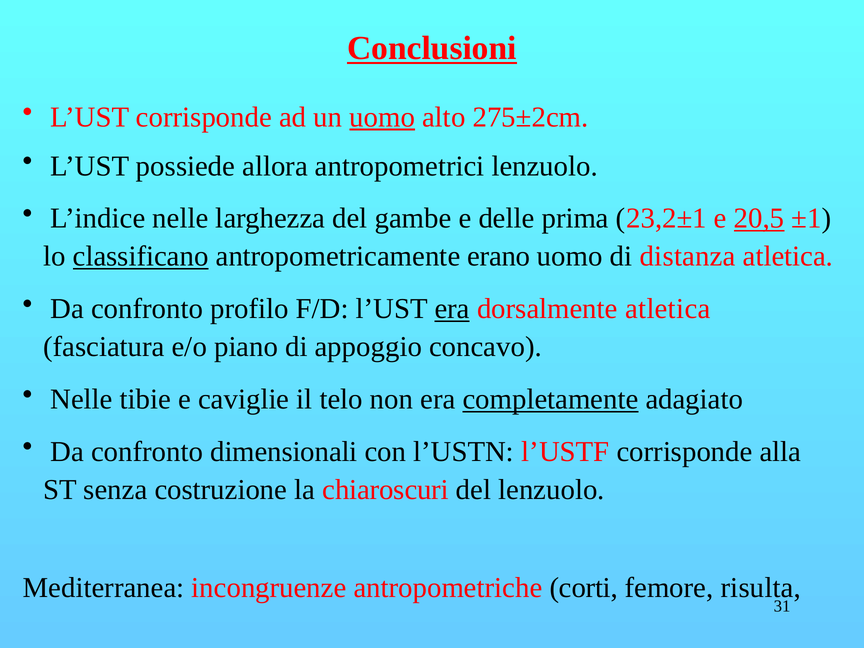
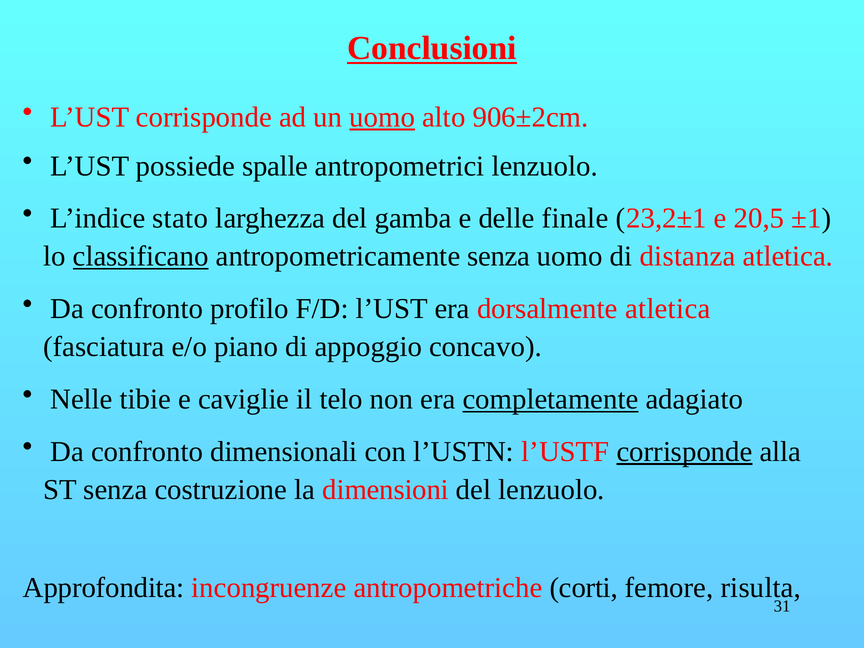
275±2cm: 275±2cm -> 906±2cm
allora: allora -> spalle
L’indice nelle: nelle -> stato
gambe: gambe -> gamba
prima: prima -> finale
20,5 underline: present -> none
antropometricamente erano: erano -> senza
era at (452, 309) underline: present -> none
corrisponde at (685, 452) underline: none -> present
chiaroscuri: chiaroscuri -> dimensioni
Mediterranea: Mediterranea -> Approfondita
